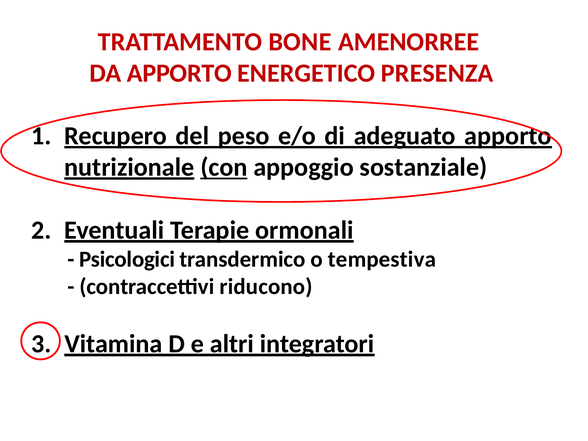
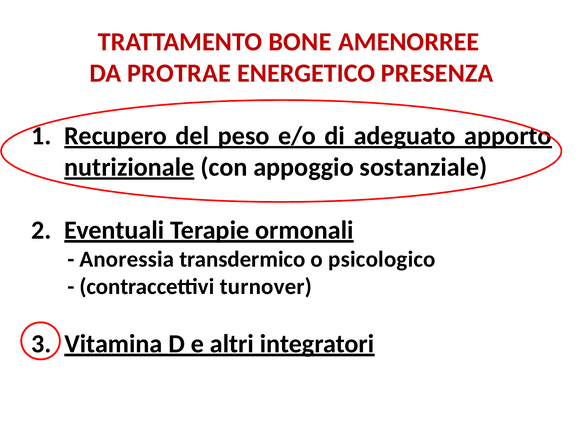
DA APPORTO: APPORTO -> PROTRAE
con underline: present -> none
Psicologici: Psicologici -> Anoressia
tempestiva: tempestiva -> psicologico
riducono: riducono -> turnover
